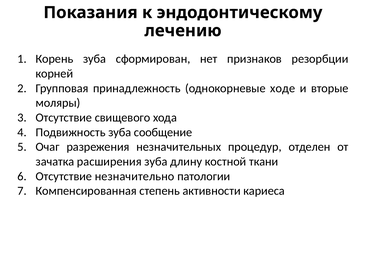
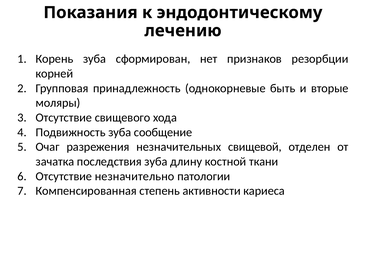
ходе: ходе -> быть
процедур: процедур -> свищевой
расширения: расширения -> последствия
